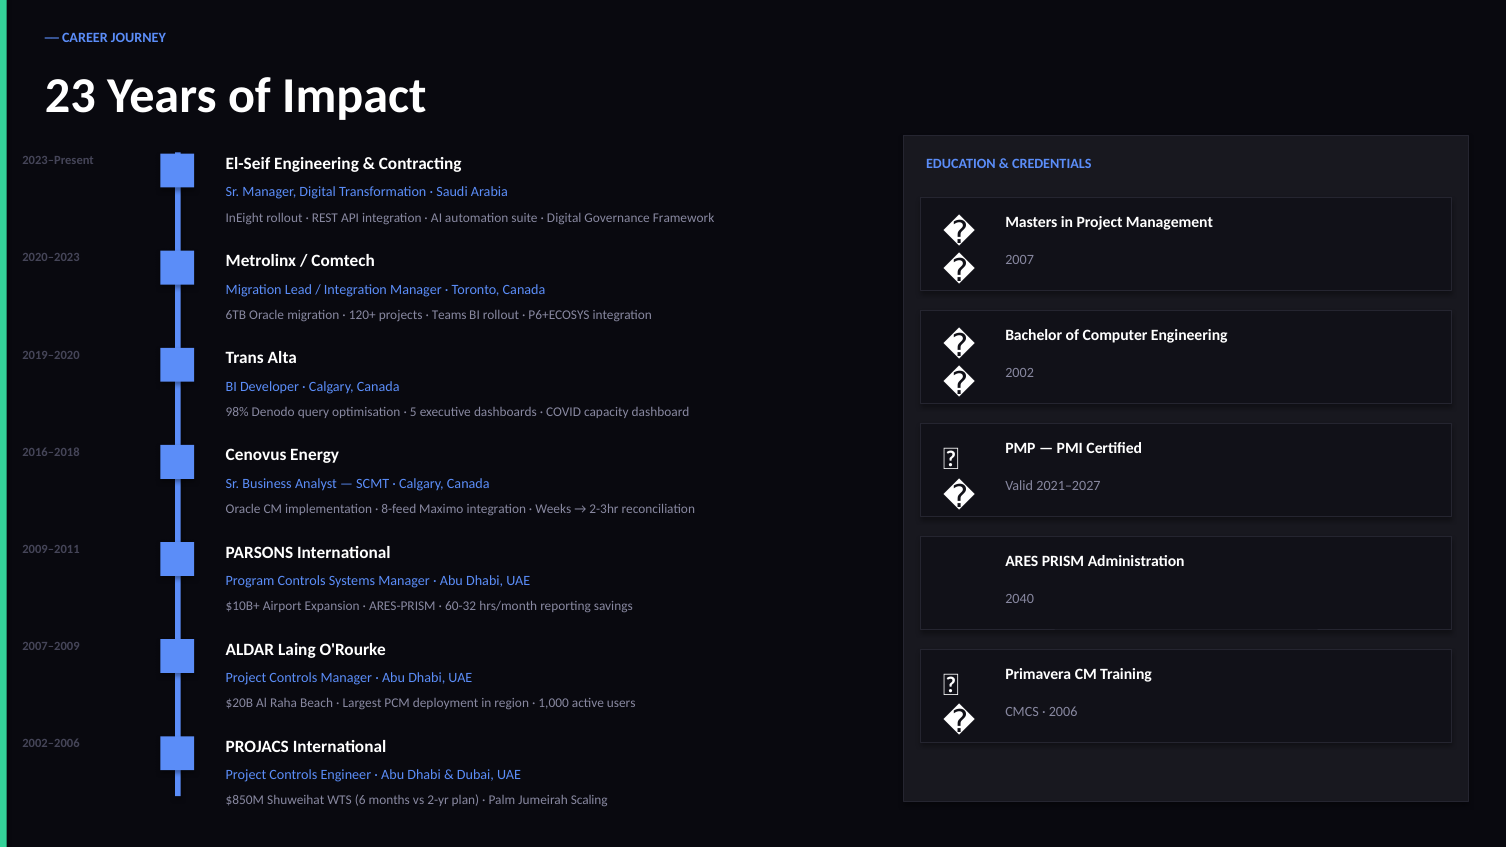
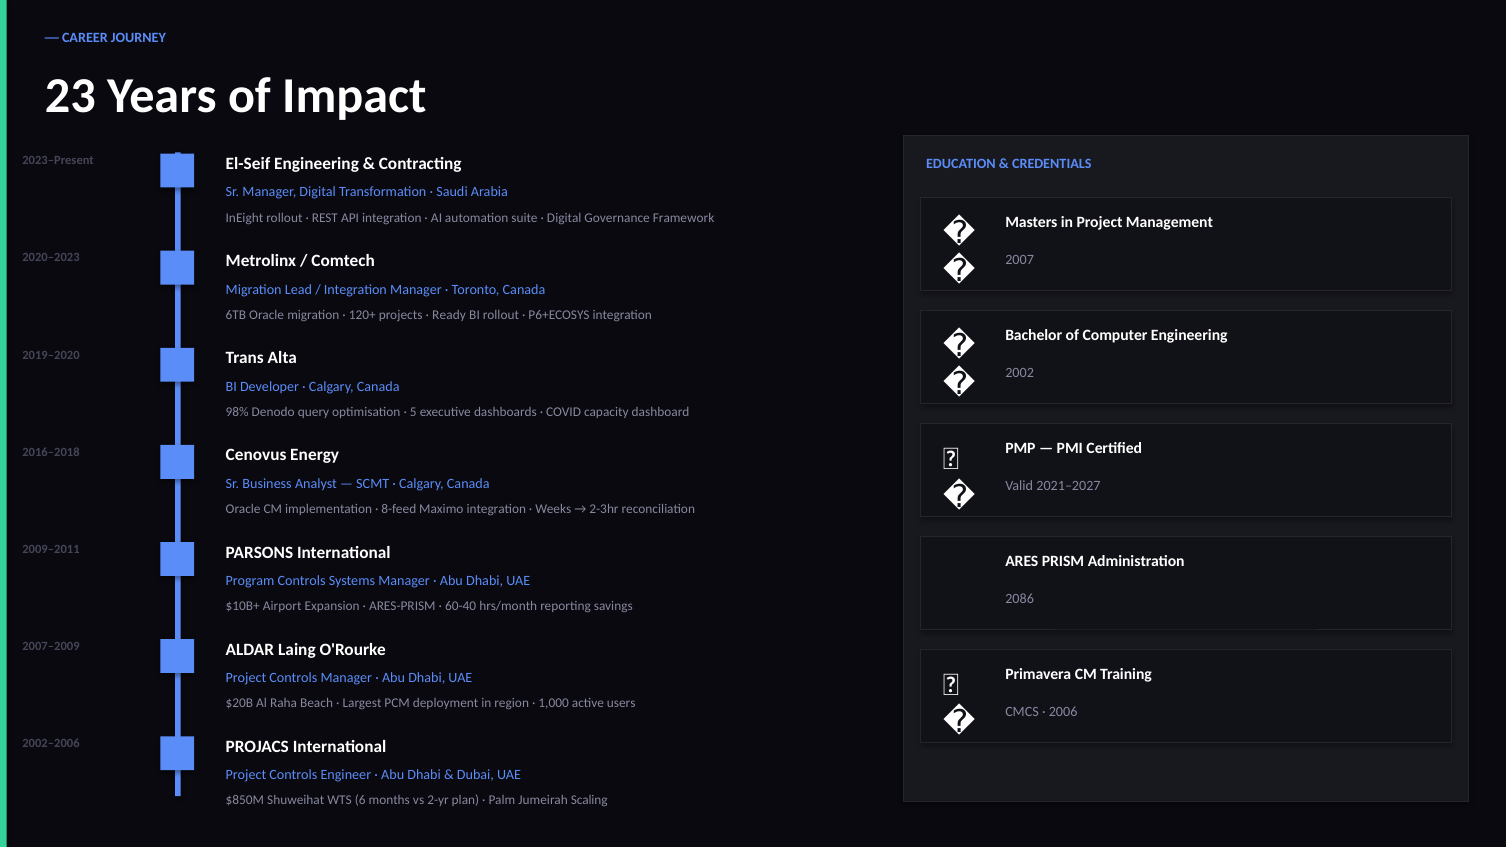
Teams: Teams -> Ready
2040: 2040 -> 2086
60-32: 60-32 -> 60-40
